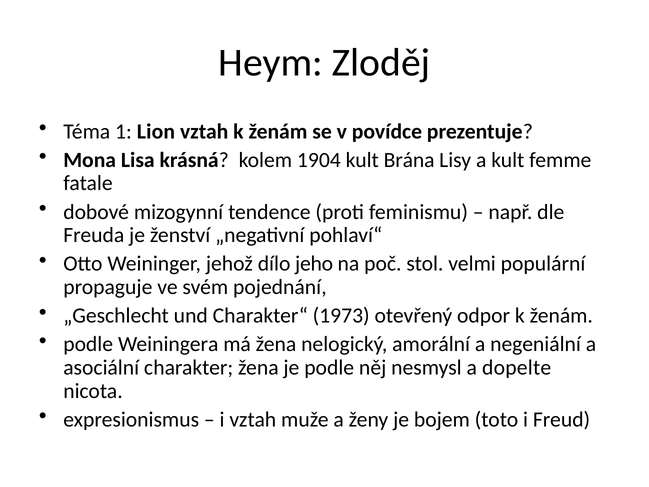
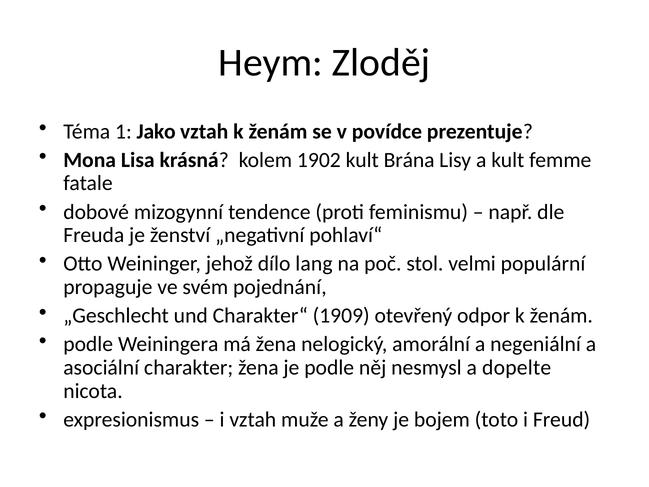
Lion: Lion -> Jako
1904: 1904 -> 1902
jeho: jeho -> lang
1973: 1973 -> 1909
